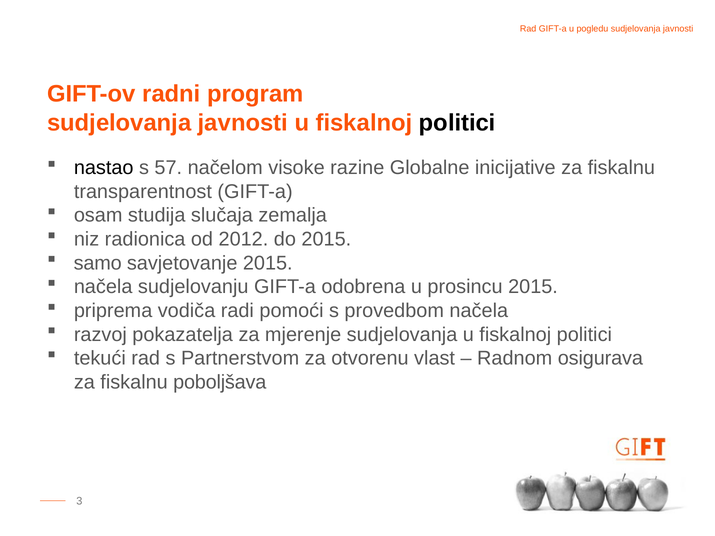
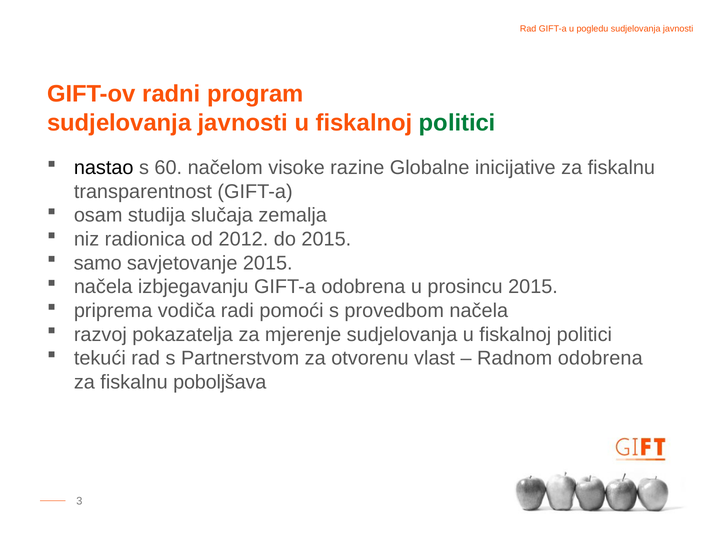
politici at (457, 123) colour: black -> green
57: 57 -> 60
sudjelovanju: sudjelovanju -> izbjegavanju
Radnom osigurava: osigurava -> odobrena
